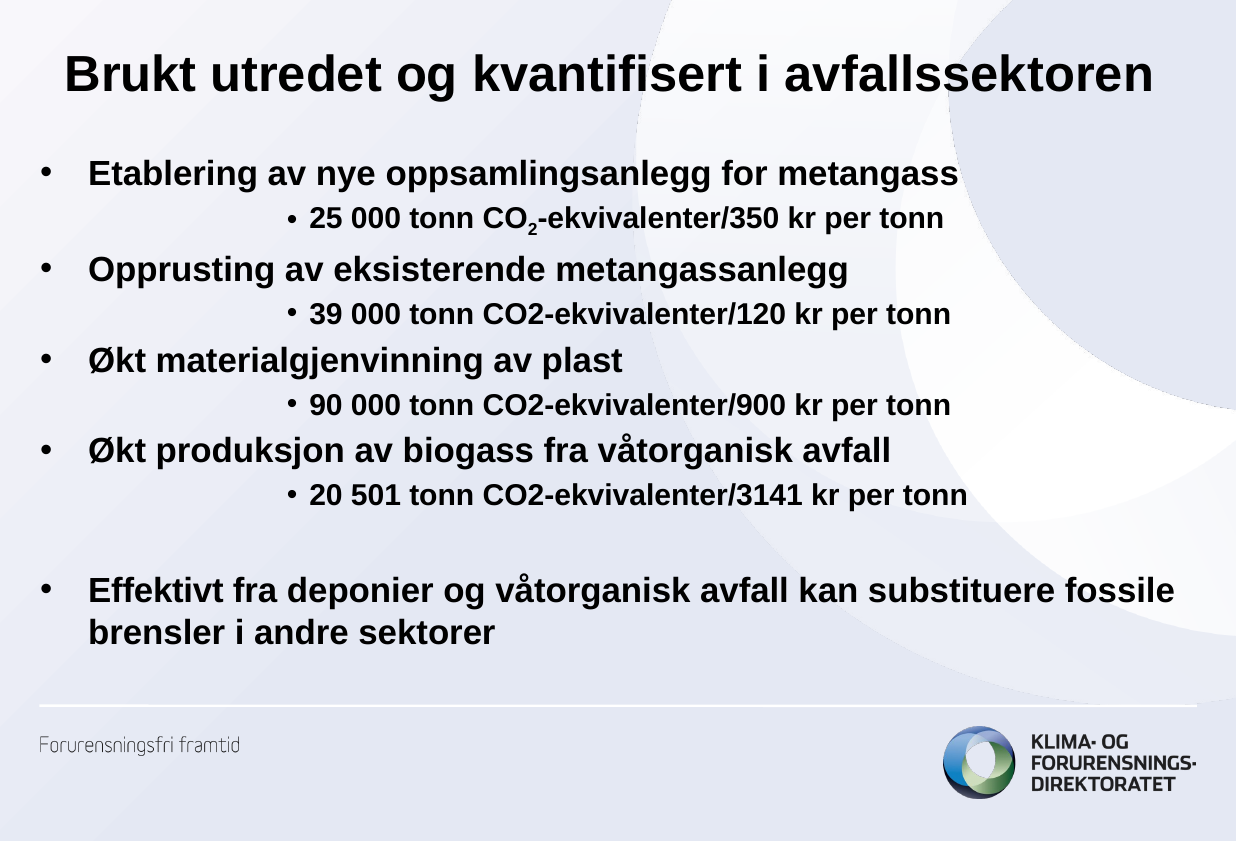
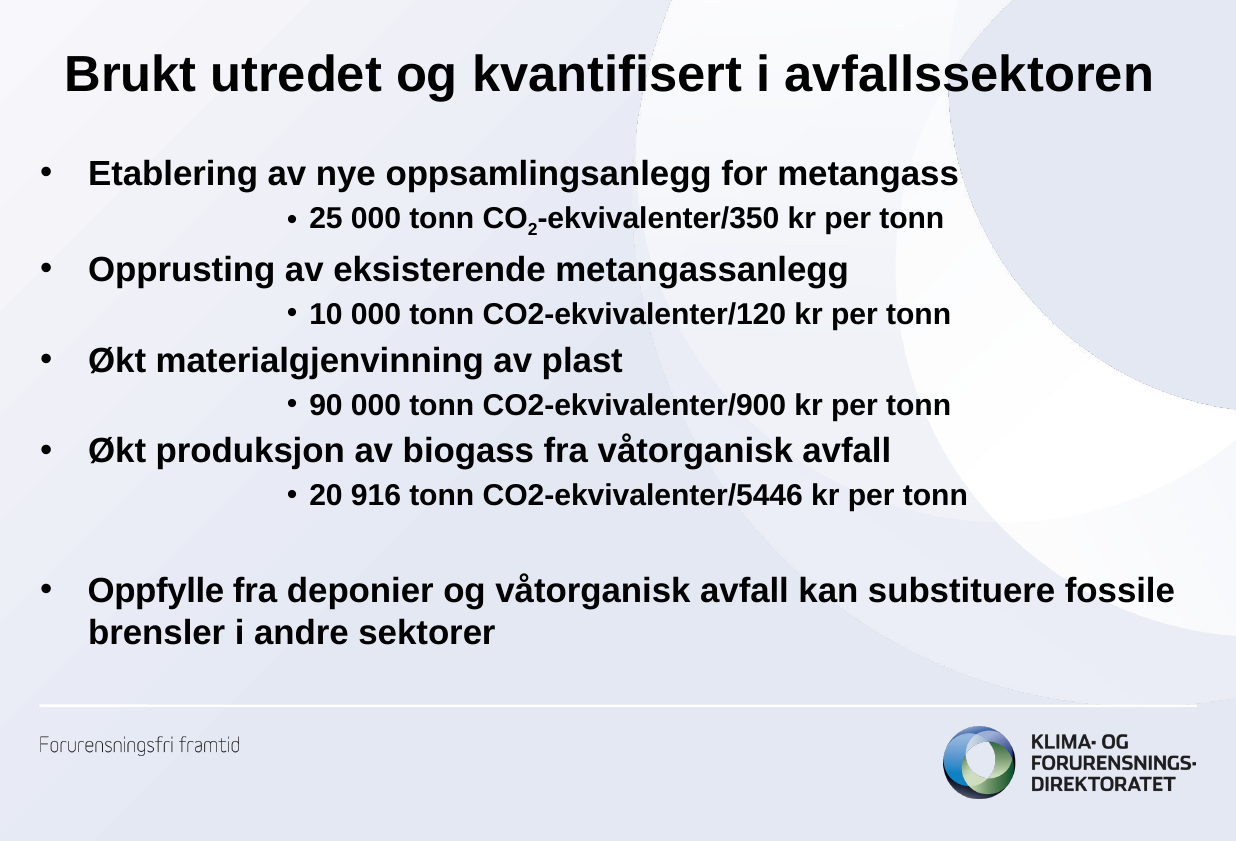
39: 39 -> 10
501: 501 -> 916
CO2-ekvivalenter/3141: CO2-ekvivalenter/3141 -> CO2-ekvivalenter/5446
Effektivt: Effektivt -> Oppfylle
